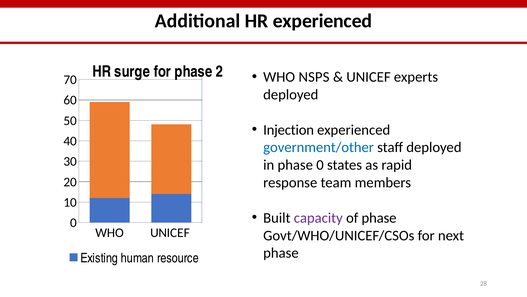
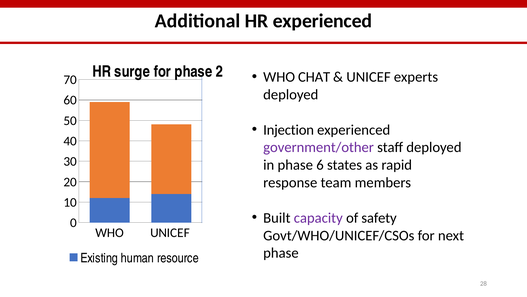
NSPS: NSPS -> CHAT
government/other colour: blue -> purple
phase 0: 0 -> 6
of phase: phase -> safety
